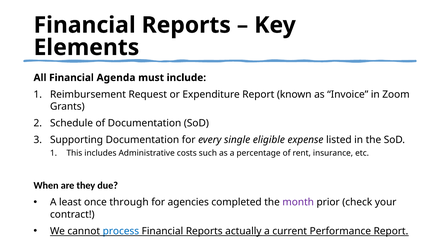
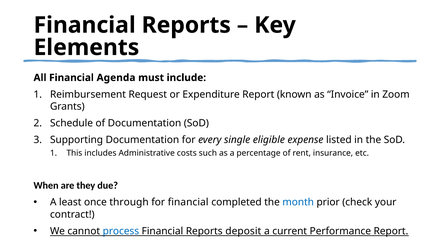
for agencies: agencies -> financial
month colour: purple -> blue
actually: actually -> deposit
